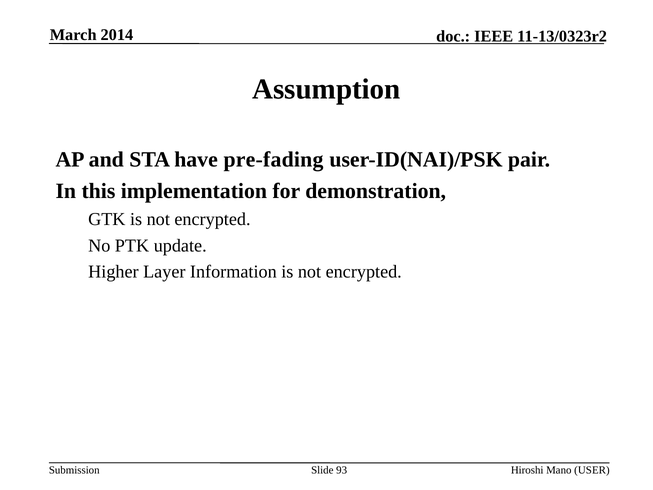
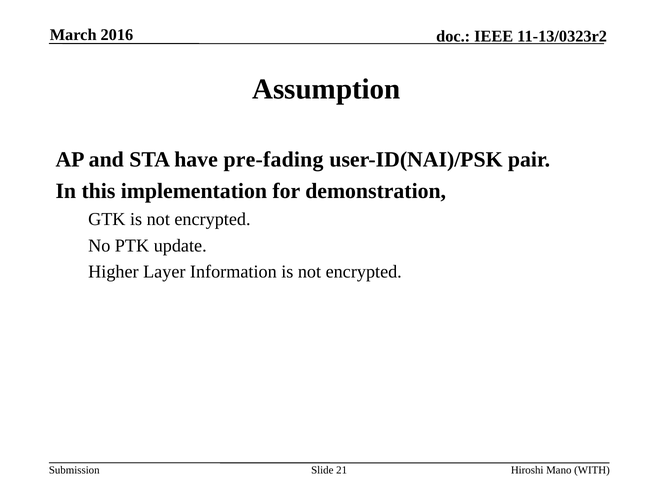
2014: 2014 -> 2016
93: 93 -> 21
USER: USER -> WITH
